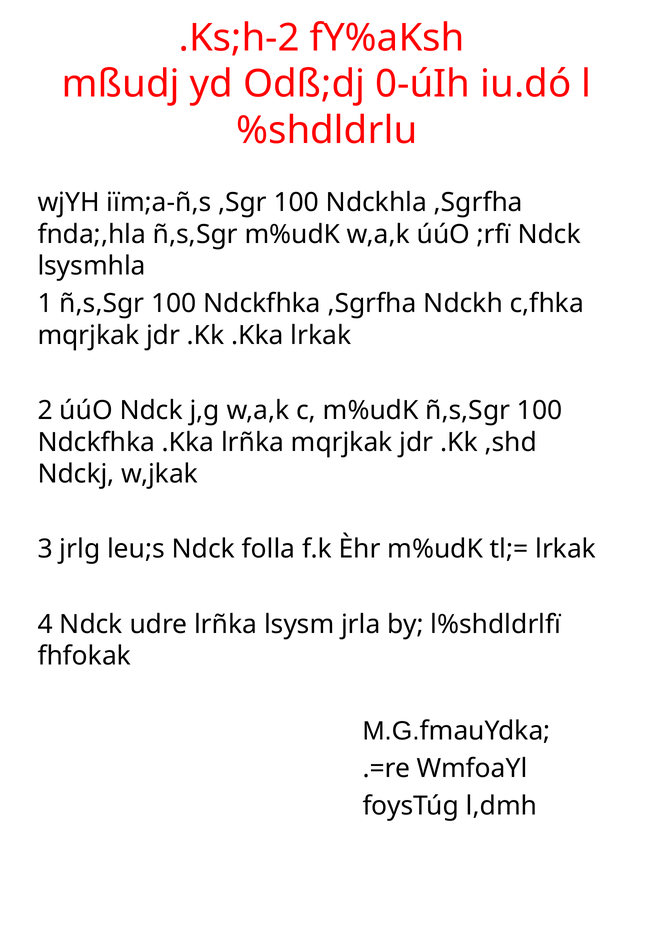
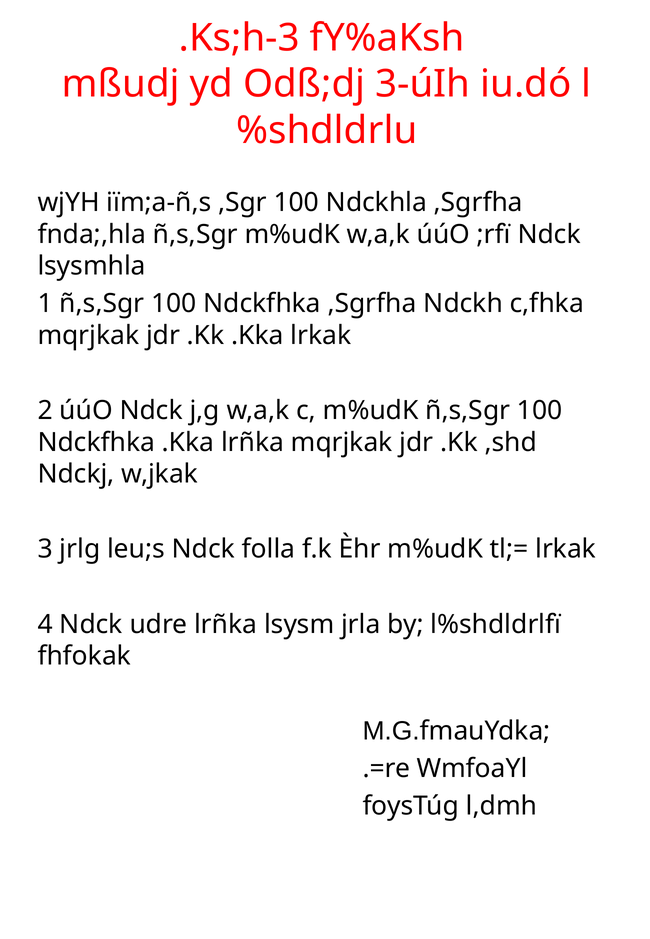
.Ks;h-2: .Ks;h-2 -> .Ks;h-3
0-úIh: 0-úIh -> 3-úIh
